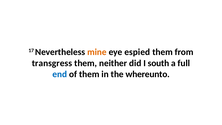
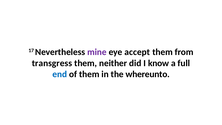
mine colour: orange -> purple
espied: espied -> accept
south: south -> know
